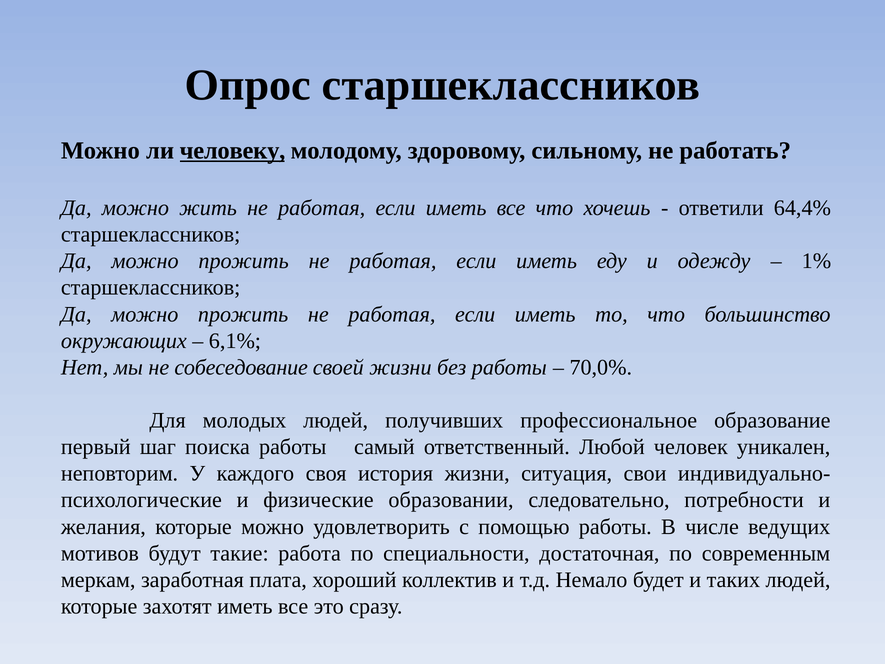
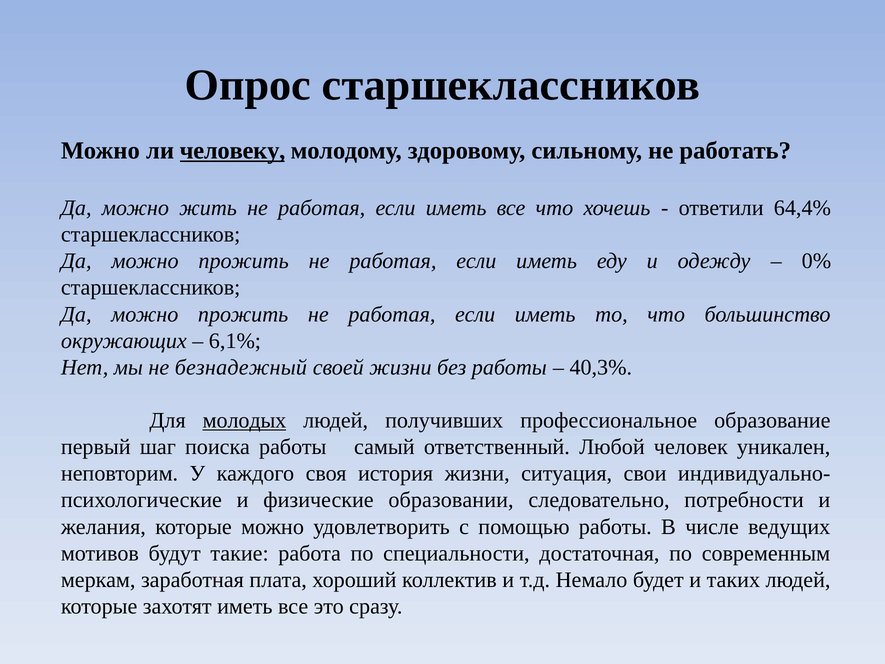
1%: 1% -> 0%
собеседование: собеседование -> безнадежный
70,0%: 70,0% -> 40,3%
молодых underline: none -> present
